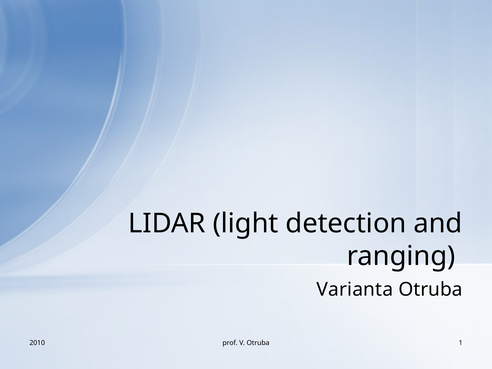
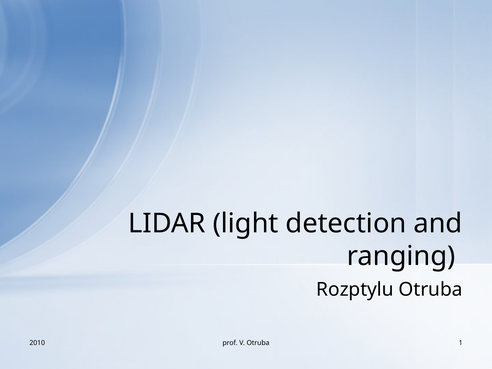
Varianta: Varianta -> Rozptylu
